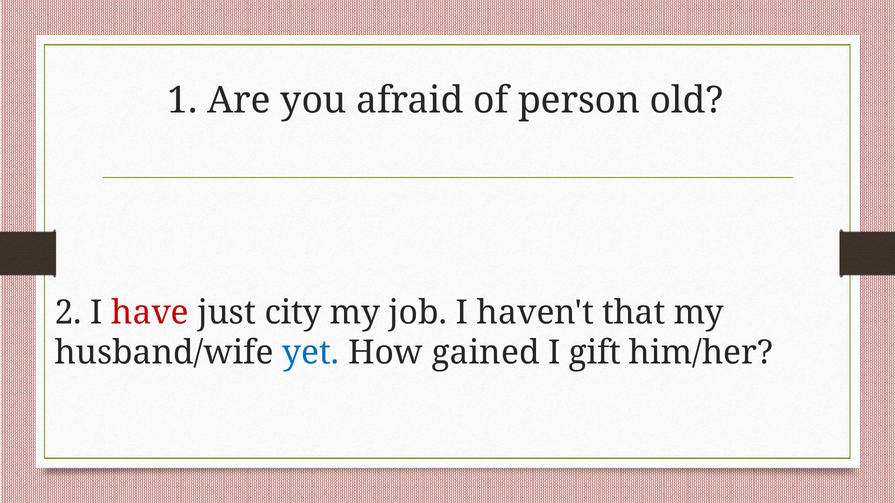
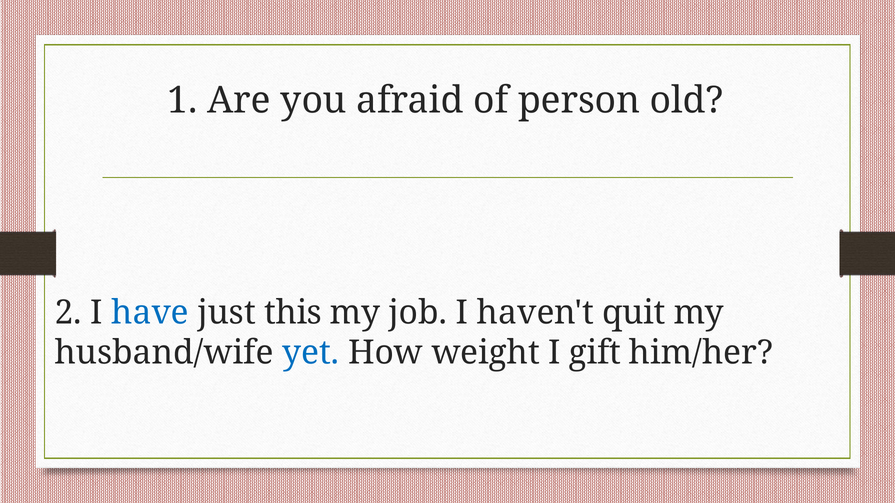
have colour: red -> blue
city: city -> this
that: that -> quit
gained: gained -> weight
